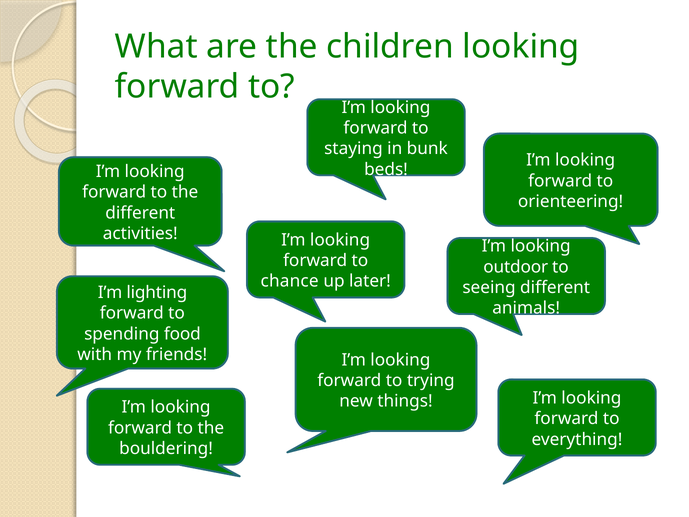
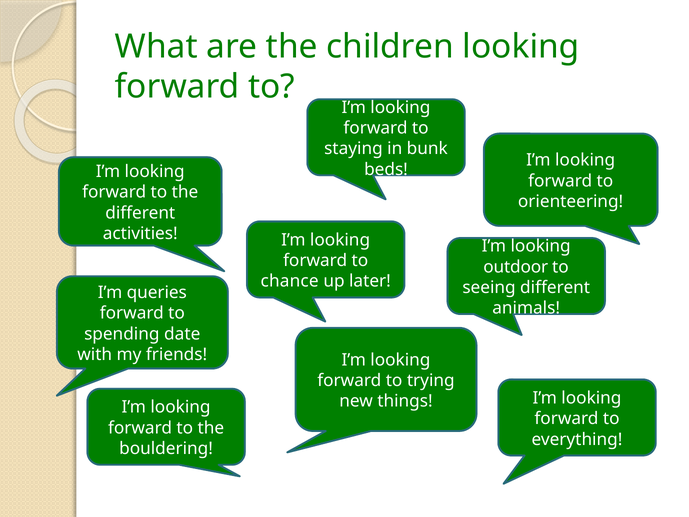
lighting: lighting -> queries
food: food -> date
